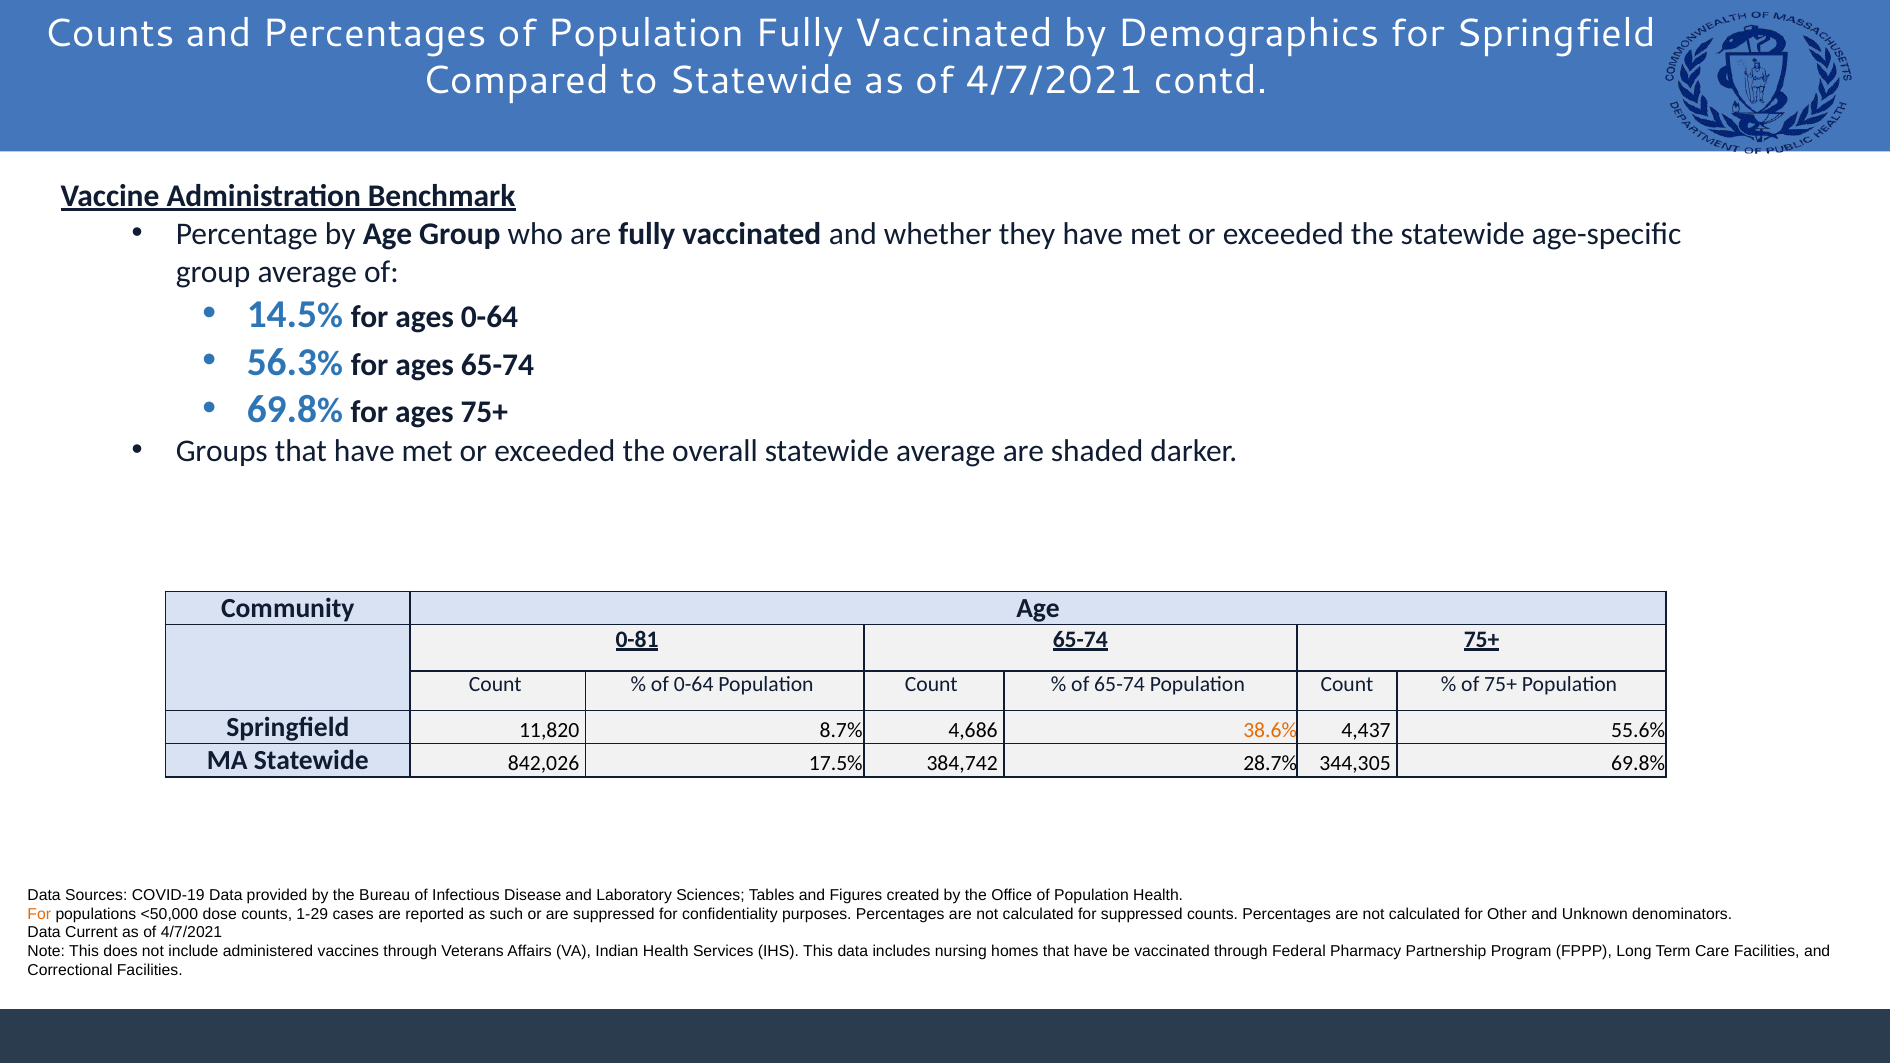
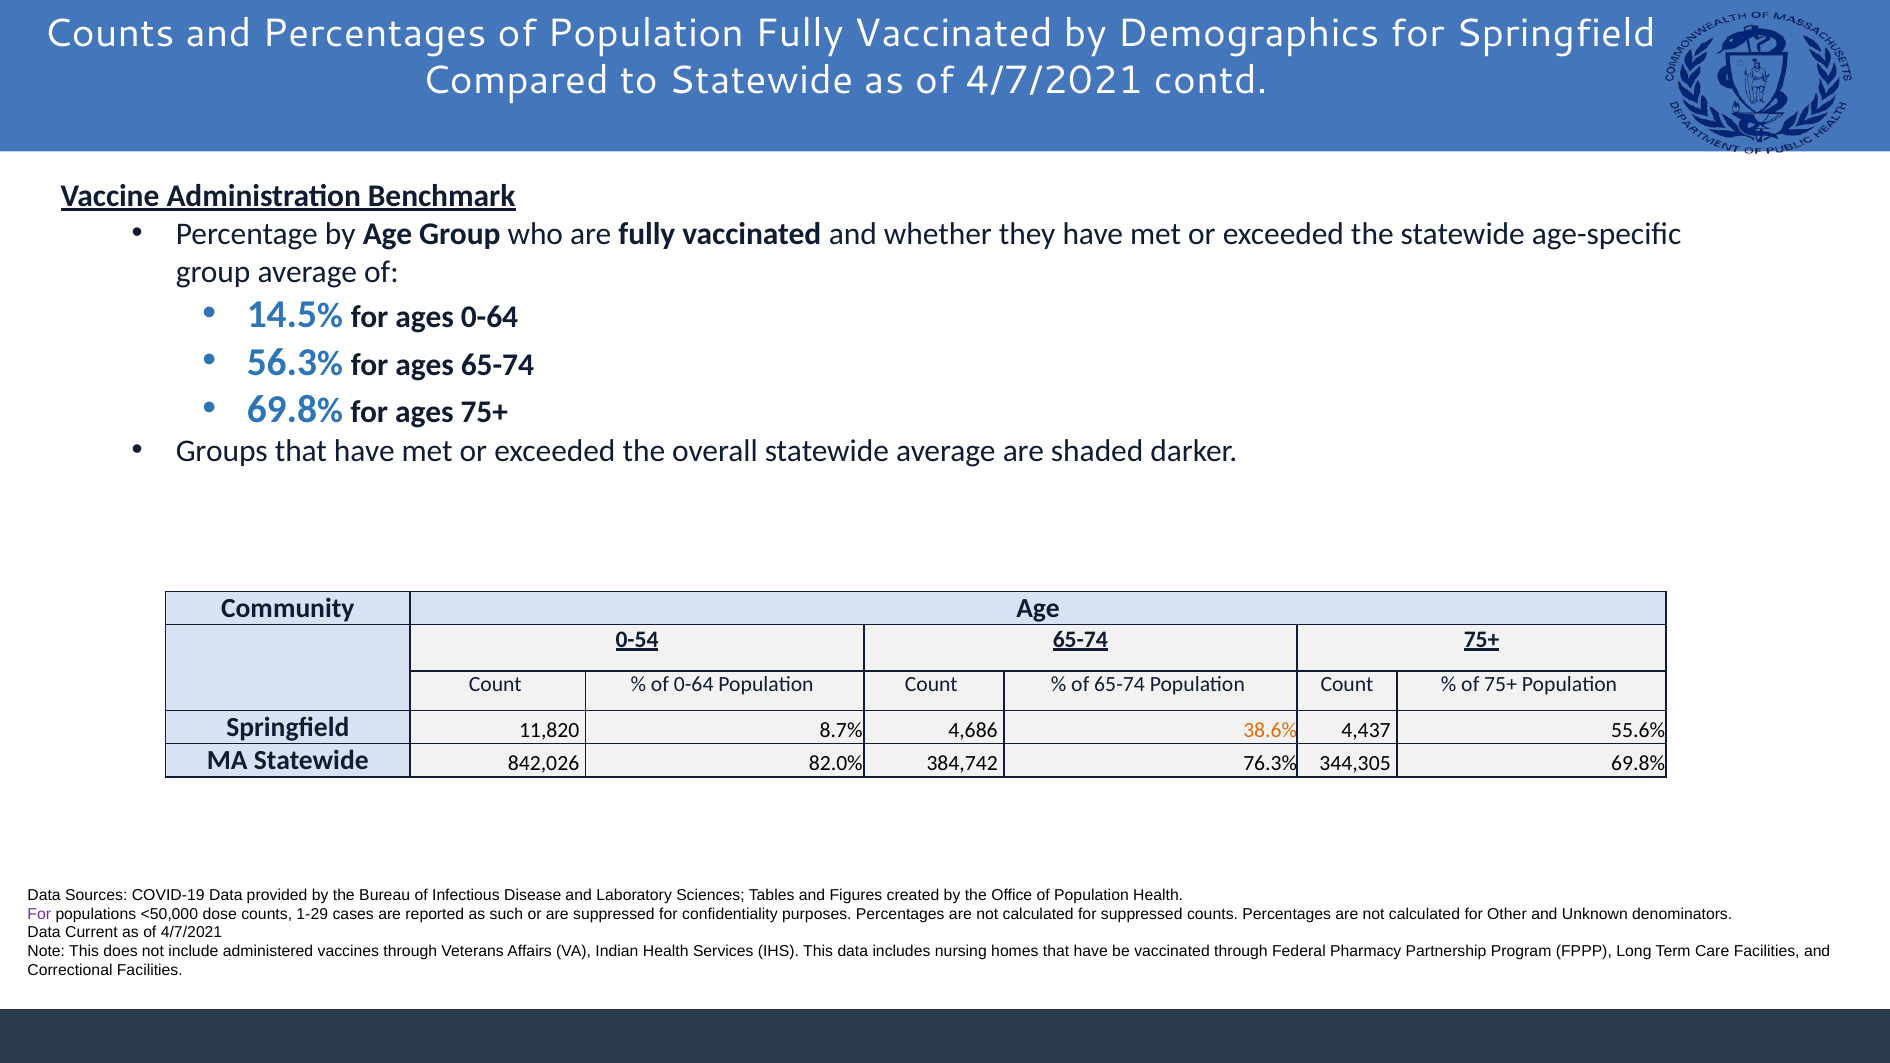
0-81: 0-81 -> 0-54
17.5%: 17.5% -> 82.0%
28.7%: 28.7% -> 76.3%
For at (39, 914) colour: orange -> purple
